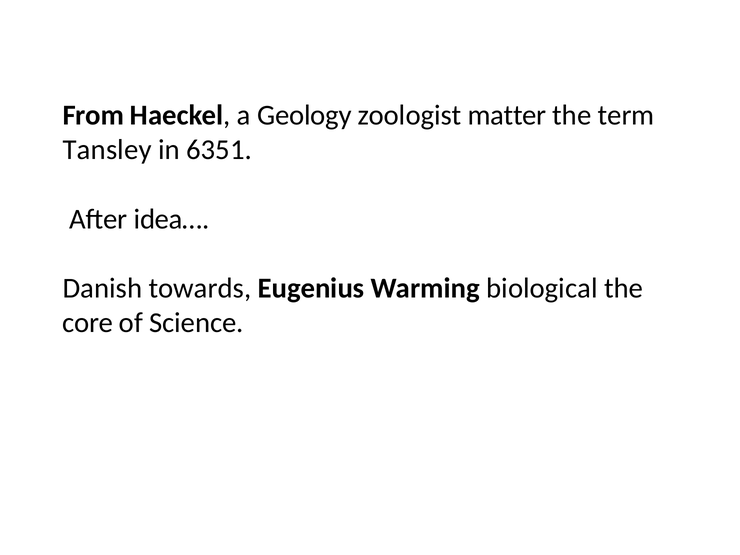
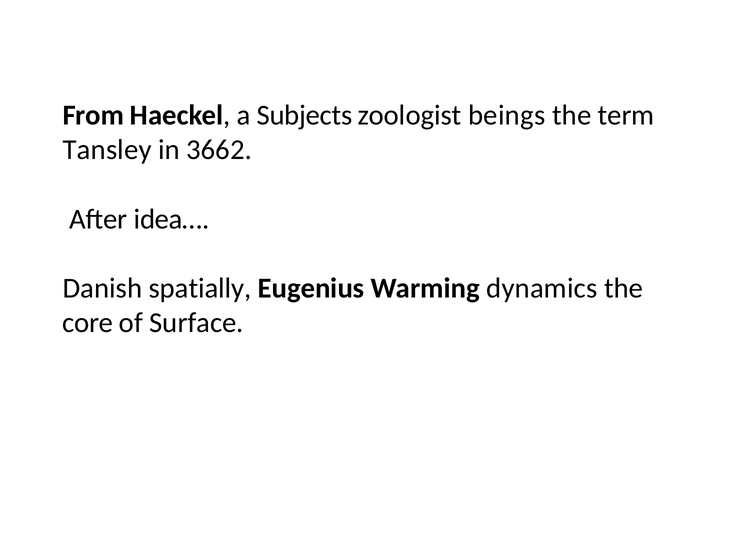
Geology: Geology -> Subjects
matter: matter -> beings
6351: 6351 -> 3662
towards: towards -> spatially
biological: biological -> dynamics
Science: Science -> Surface
